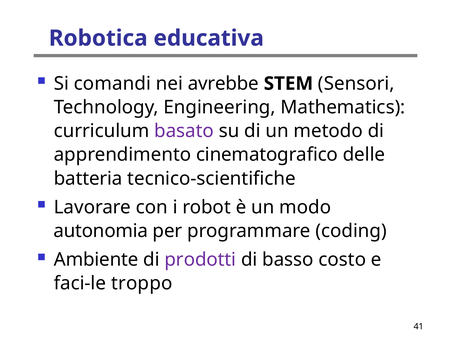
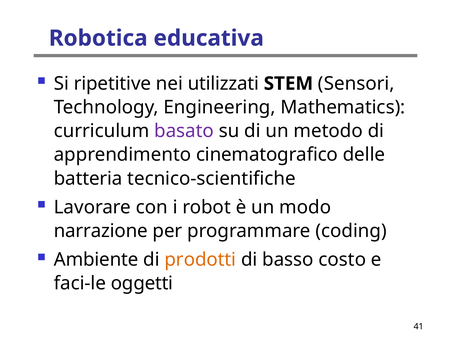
comandi: comandi -> ripetitive
avrebbe: avrebbe -> utilizzati
autonomia: autonomia -> narrazione
prodotti colour: purple -> orange
troppo: troppo -> oggetti
